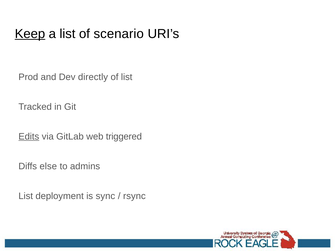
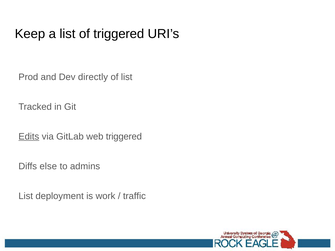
Keep underline: present -> none
of scenario: scenario -> triggered
sync: sync -> work
rsync: rsync -> traffic
